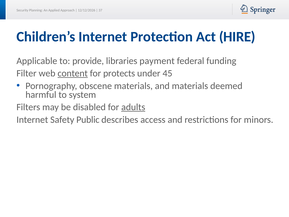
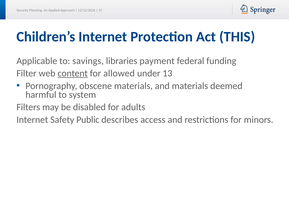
HIRE: HIRE -> THIS
provide: provide -> savings
protects: protects -> allowed
45: 45 -> 13
adults underline: present -> none
